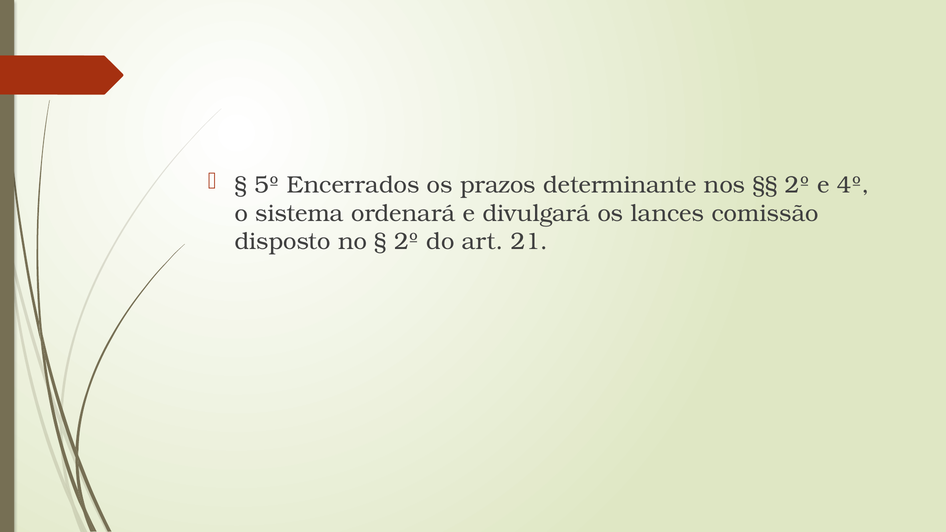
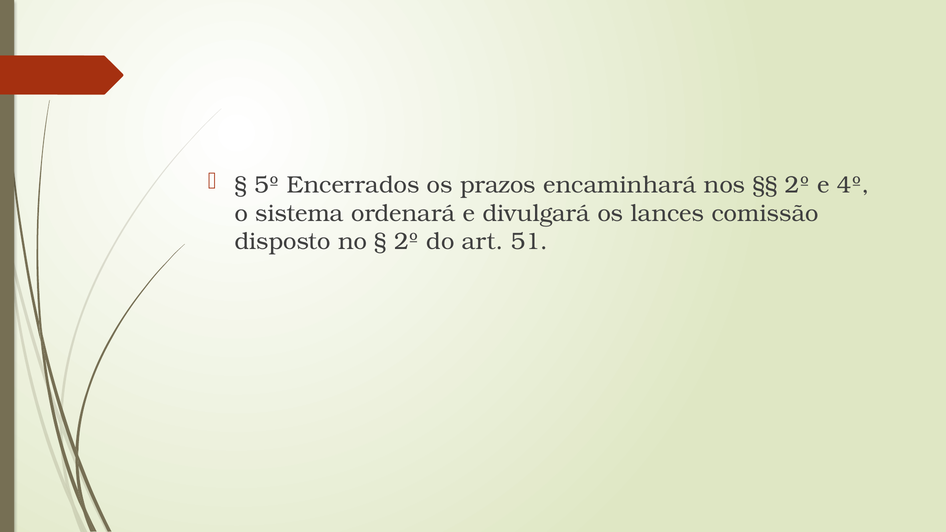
determinante: determinante -> encaminhará
21: 21 -> 51
